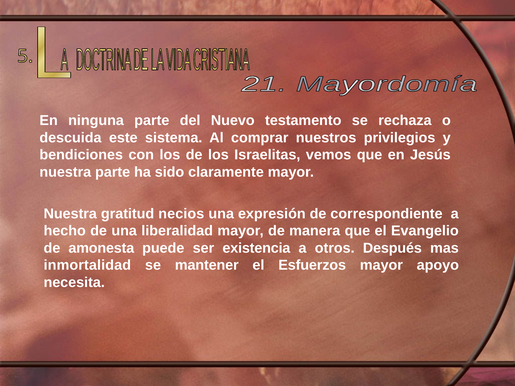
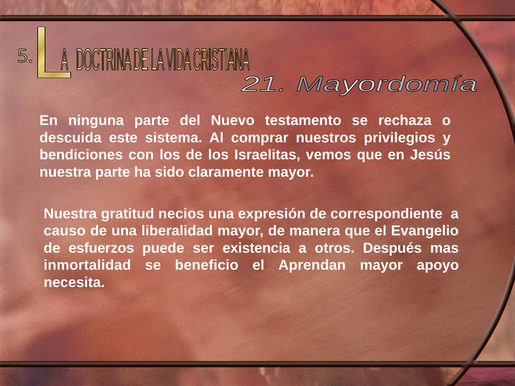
hecho: hecho -> causo
amonesta: amonesta -> esfuerzos
mantener: mantener -> beneficio
Esfuerzos: Esfuerzos -> Aprendan
